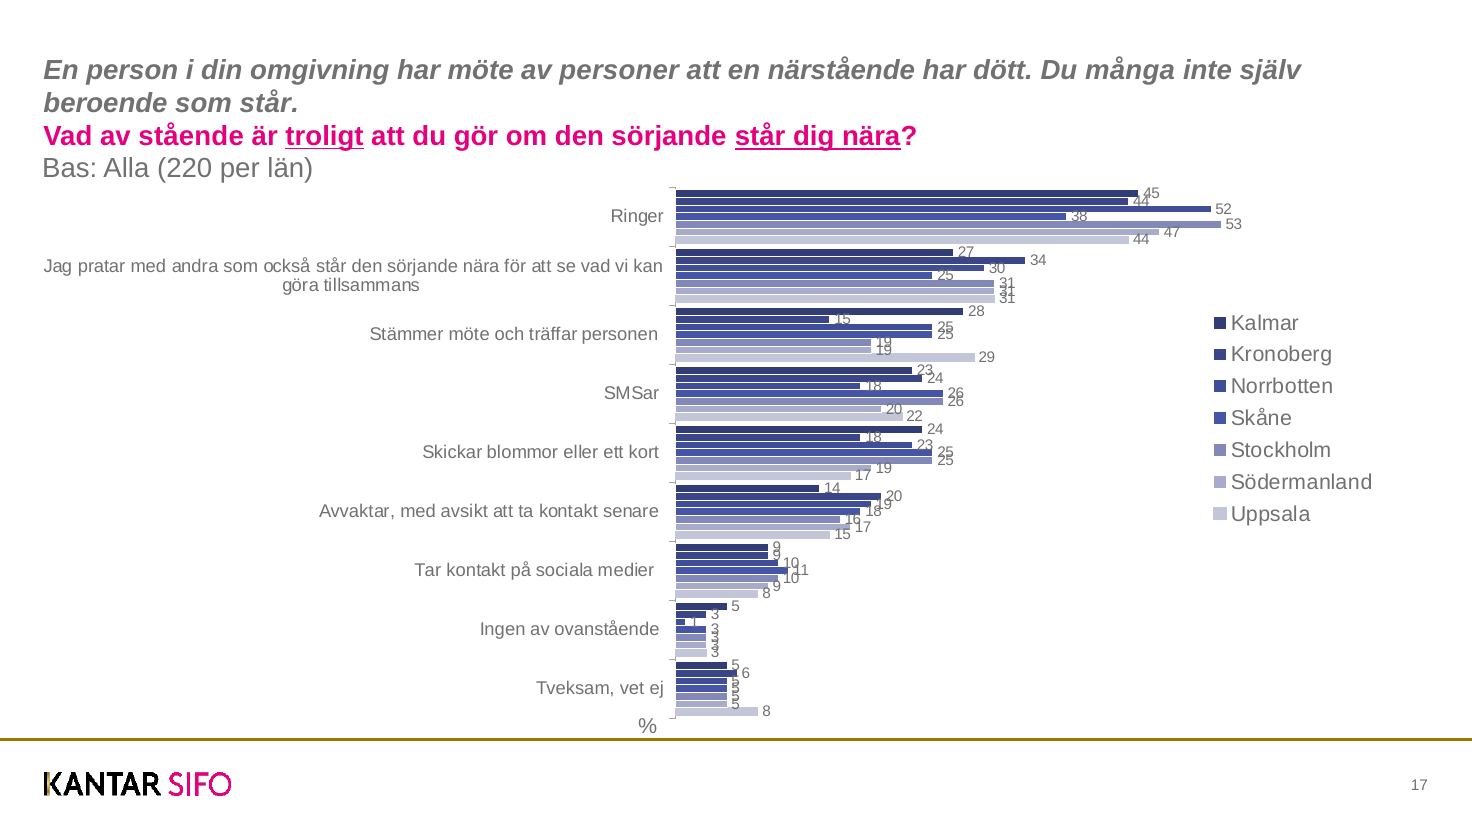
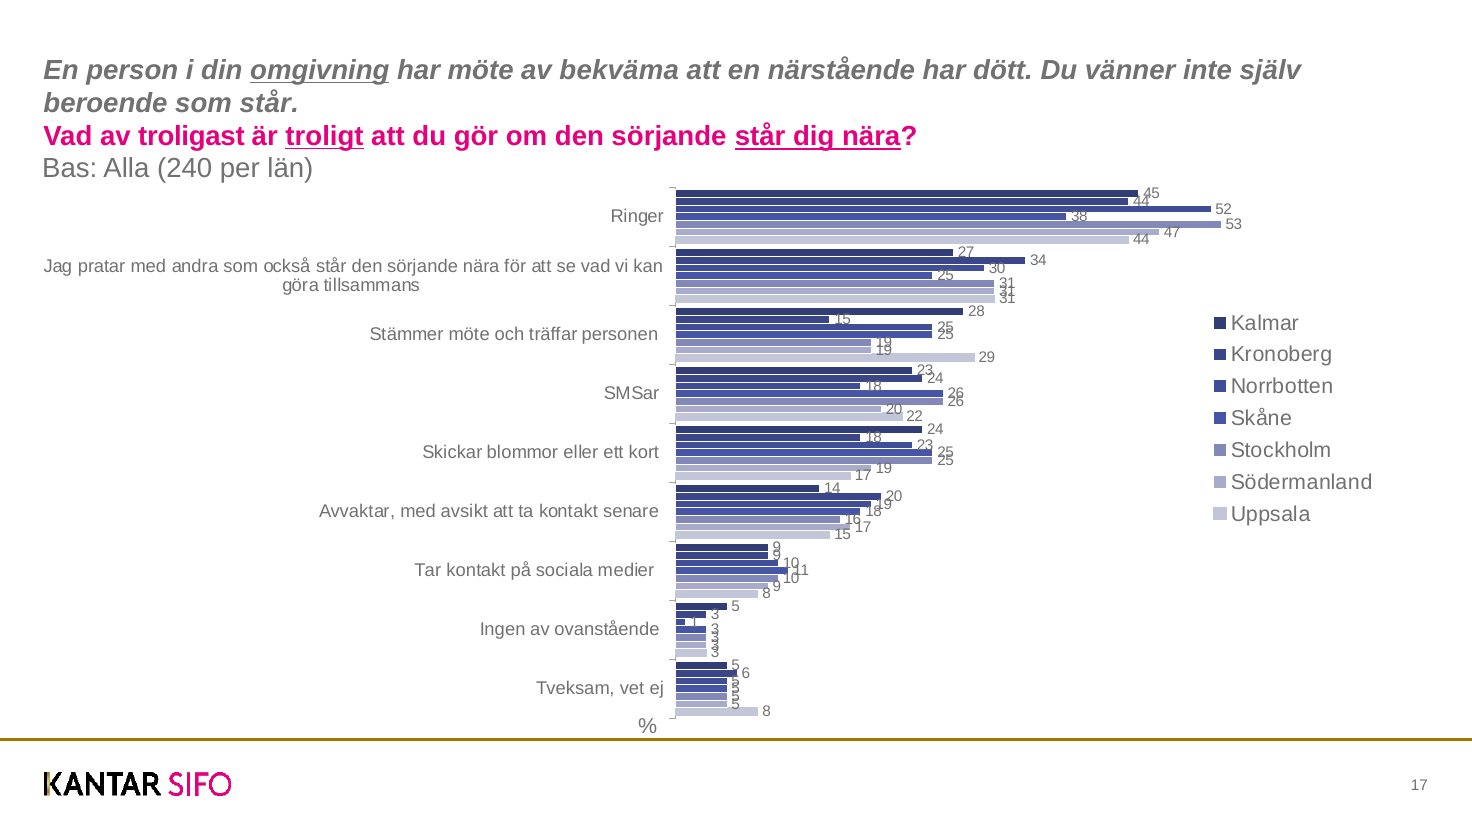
omgivning underline: none -> present
personer: personer -> bekväma
många: många -> vänner
stående: stående -> troligast
220: 220 -> 240
